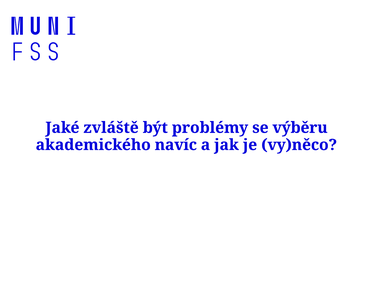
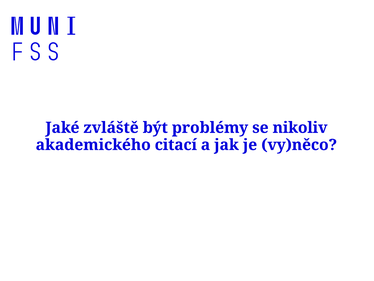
výběru: výběru -> nikoliv
navíc: navíc -> citací
